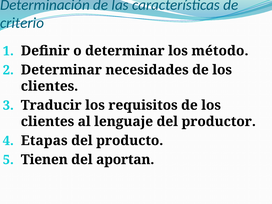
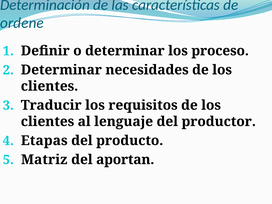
criterio: criterio -> ordene
método: método -> proceso
Tienen: Tienen -> Matriz
